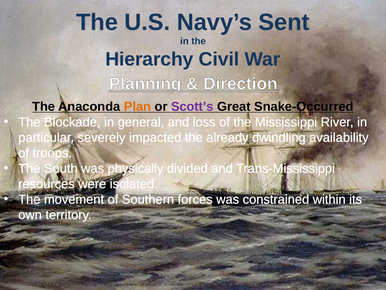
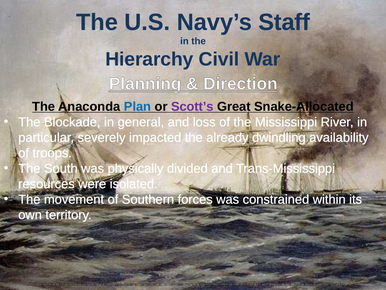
Sent: Sent -> Staff
Plan colour: orange -> blue
Snake-Occurred: Snake-Occurred -> Snake-Allocated
